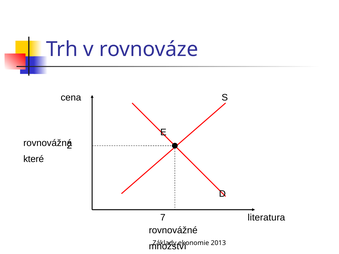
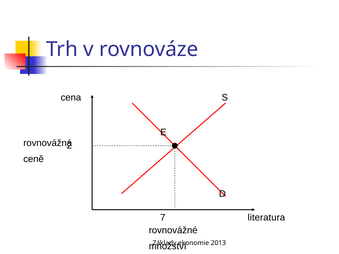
které: které -> ceně
